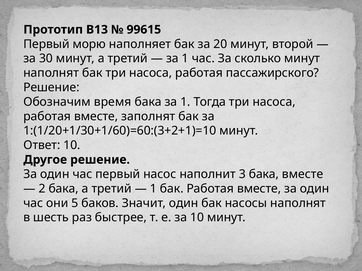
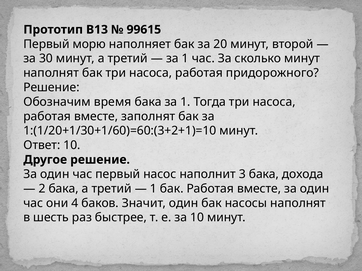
пассажирского: пассажирского -> придорожного
бака вместе: вместе -> дохода
5: 5 -> 4
